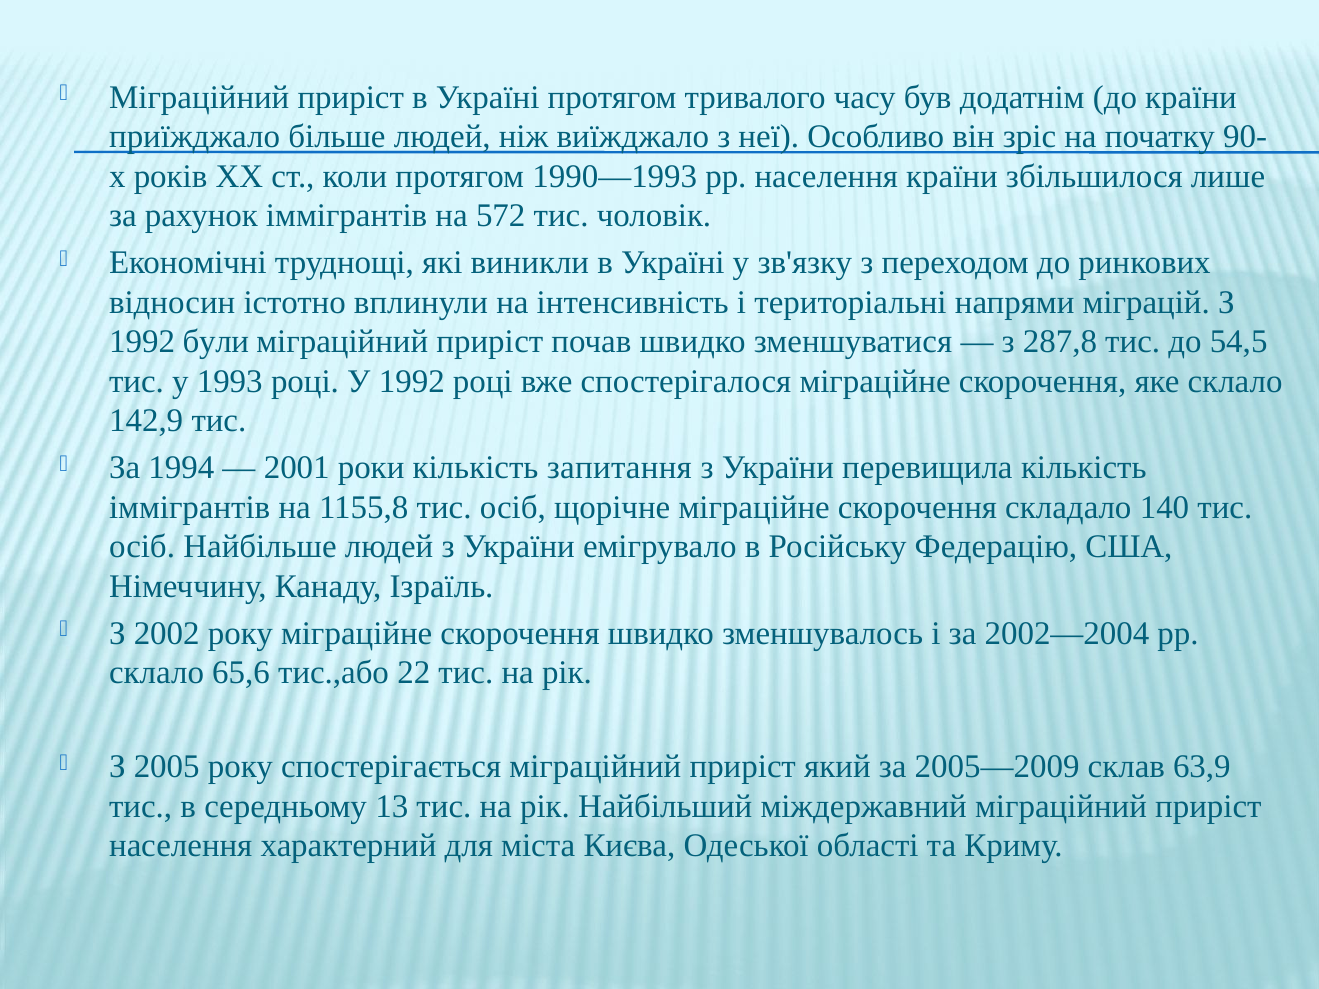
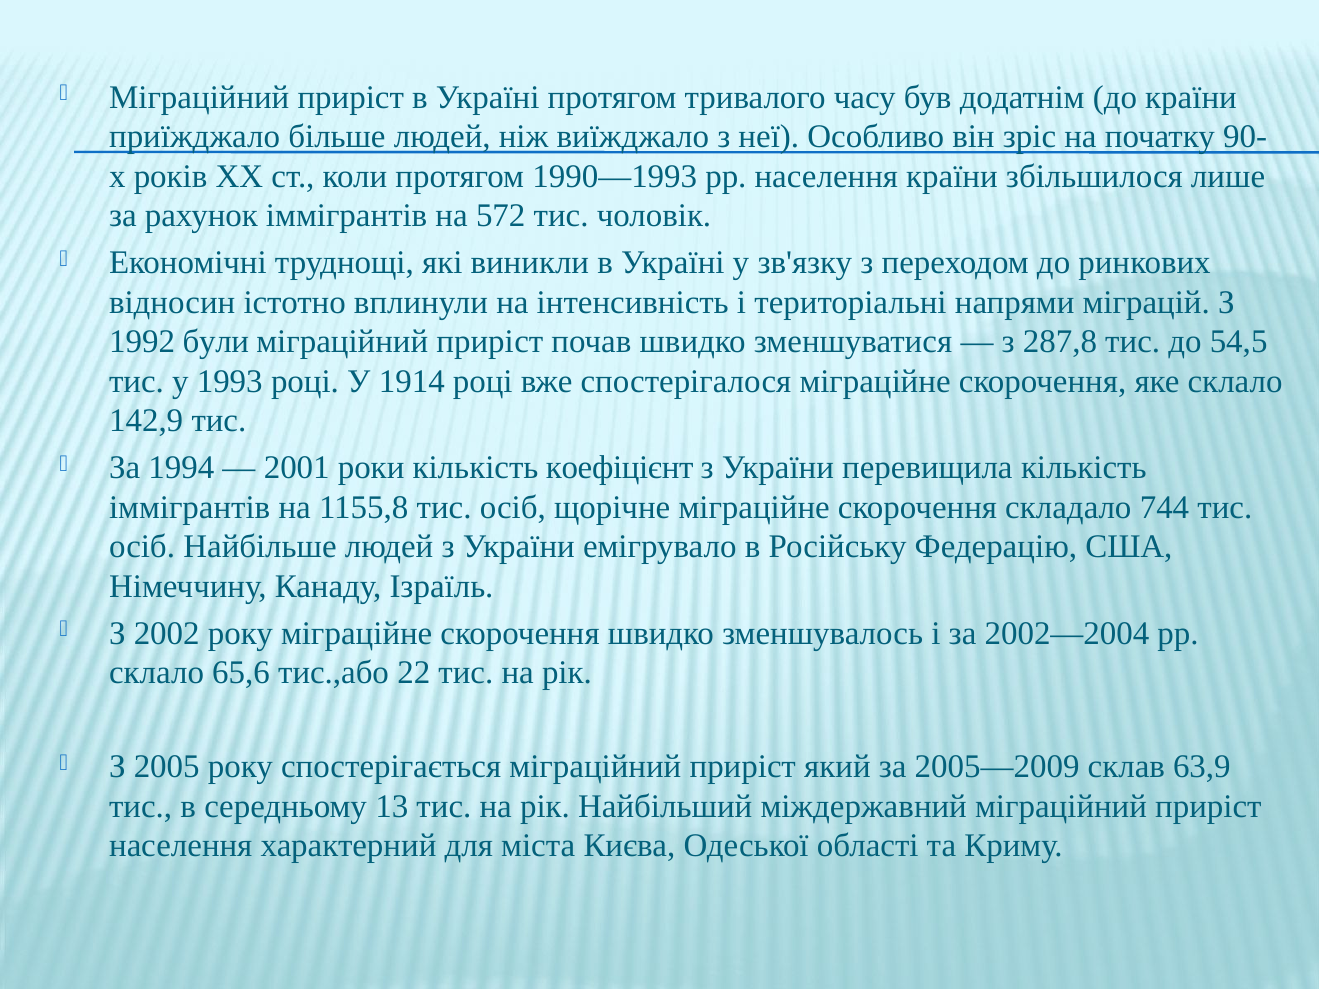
У 1992: 1992 -> 1914
запитання: запитання -> коефіцієнт
140: 140 -> 744
